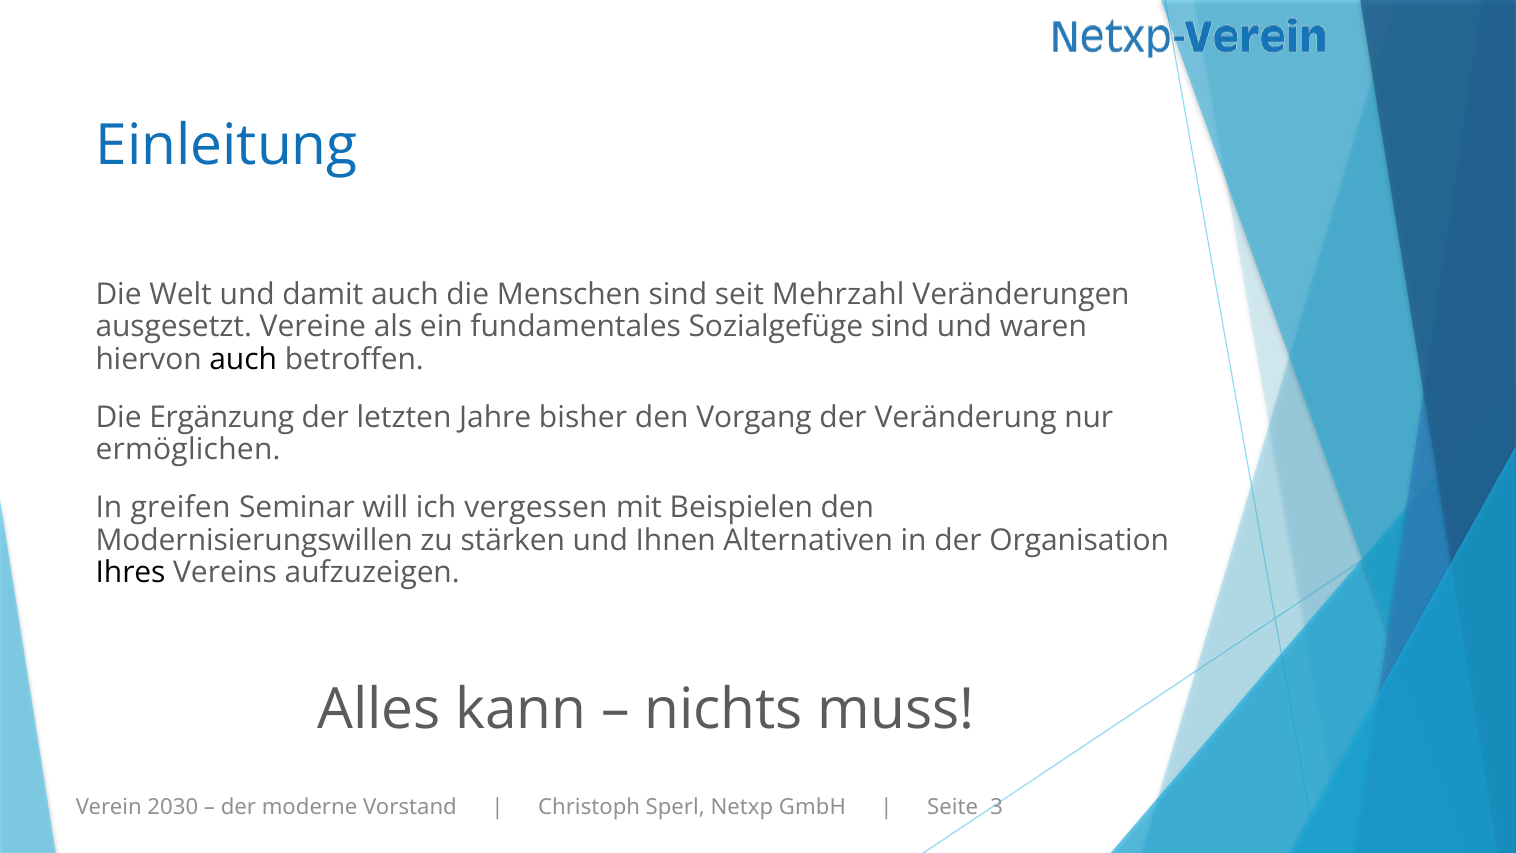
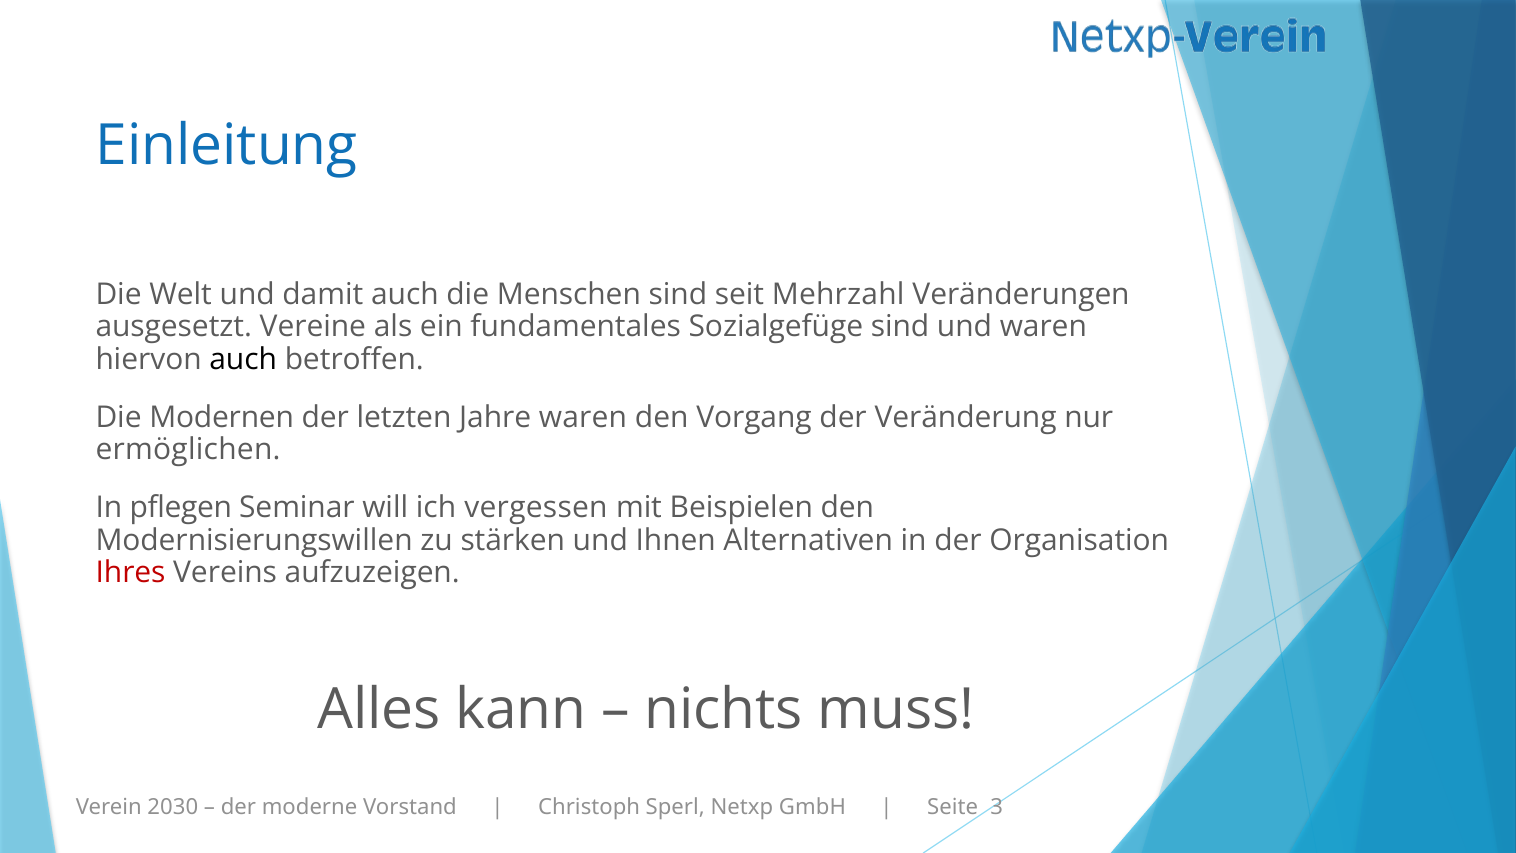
Ergänzung: Ergänzung -> Modernen
Jahre bisher: bisher -> waren
greifen: greifen -> pflegen
Ihres colour: black -> red
